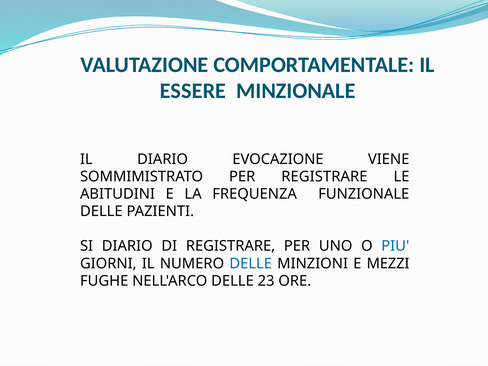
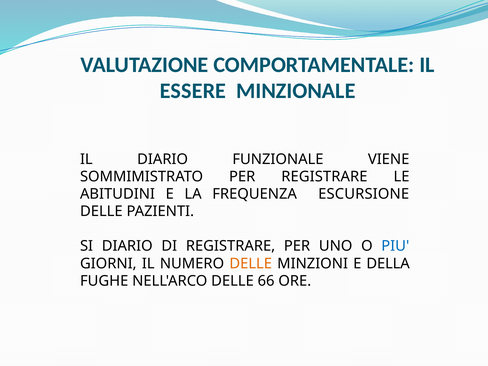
EVOCAZIONE: EVOCAZIONE -> FUNZIONALE
FUNZIONALE: FUNZIONALE -> ESCURSIONE
DELLE at (251, 263) colour: blue -> orange
MEZZI: MEZZI -> DELLA
23: 23 -> 66
